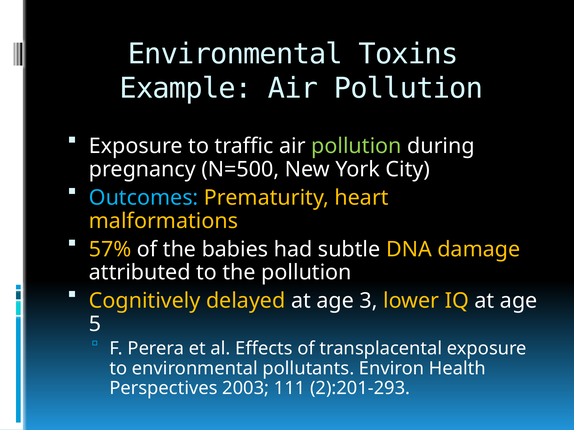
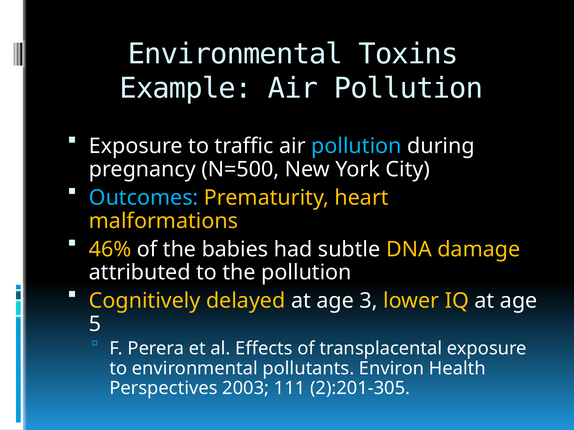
pollution at (356, 146) colour: light green -> light blue
57%: 57% -> 46%
2):201-293: 2):201-293 -> 2):201-305
